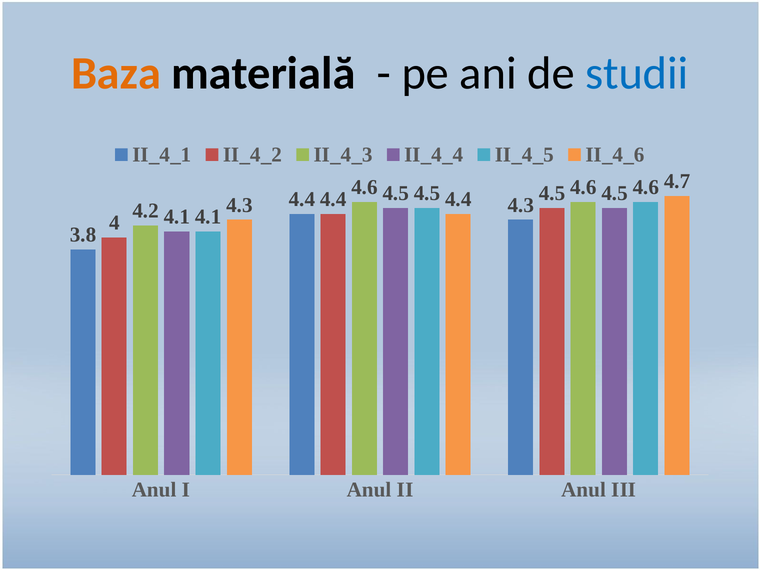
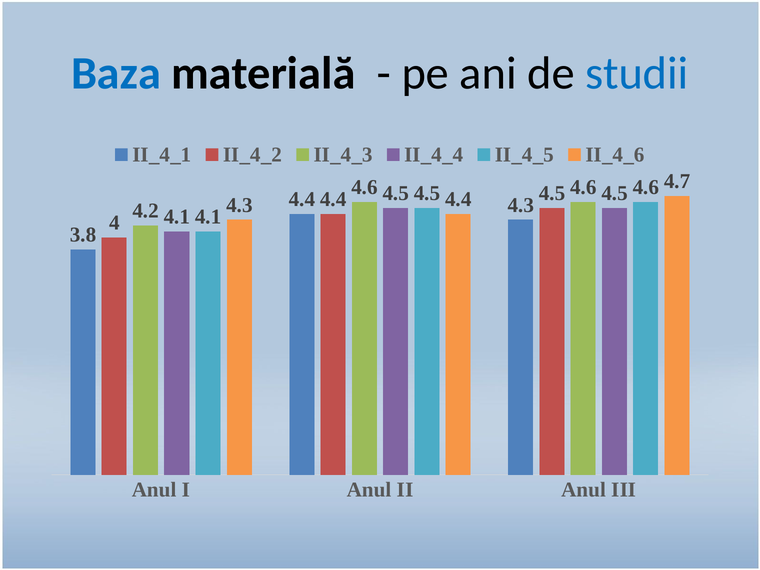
Baza colour: orange -> blue
